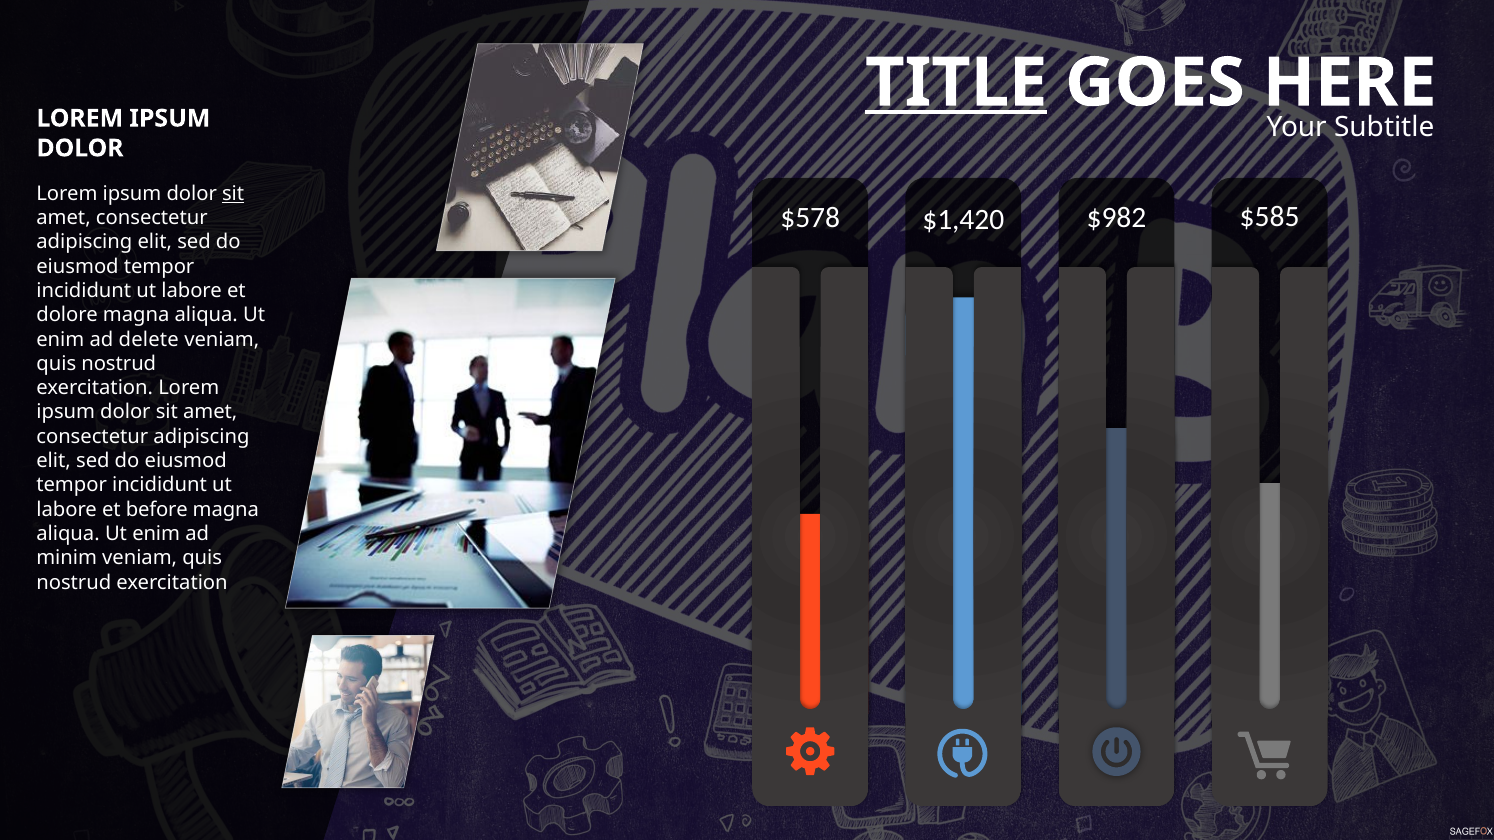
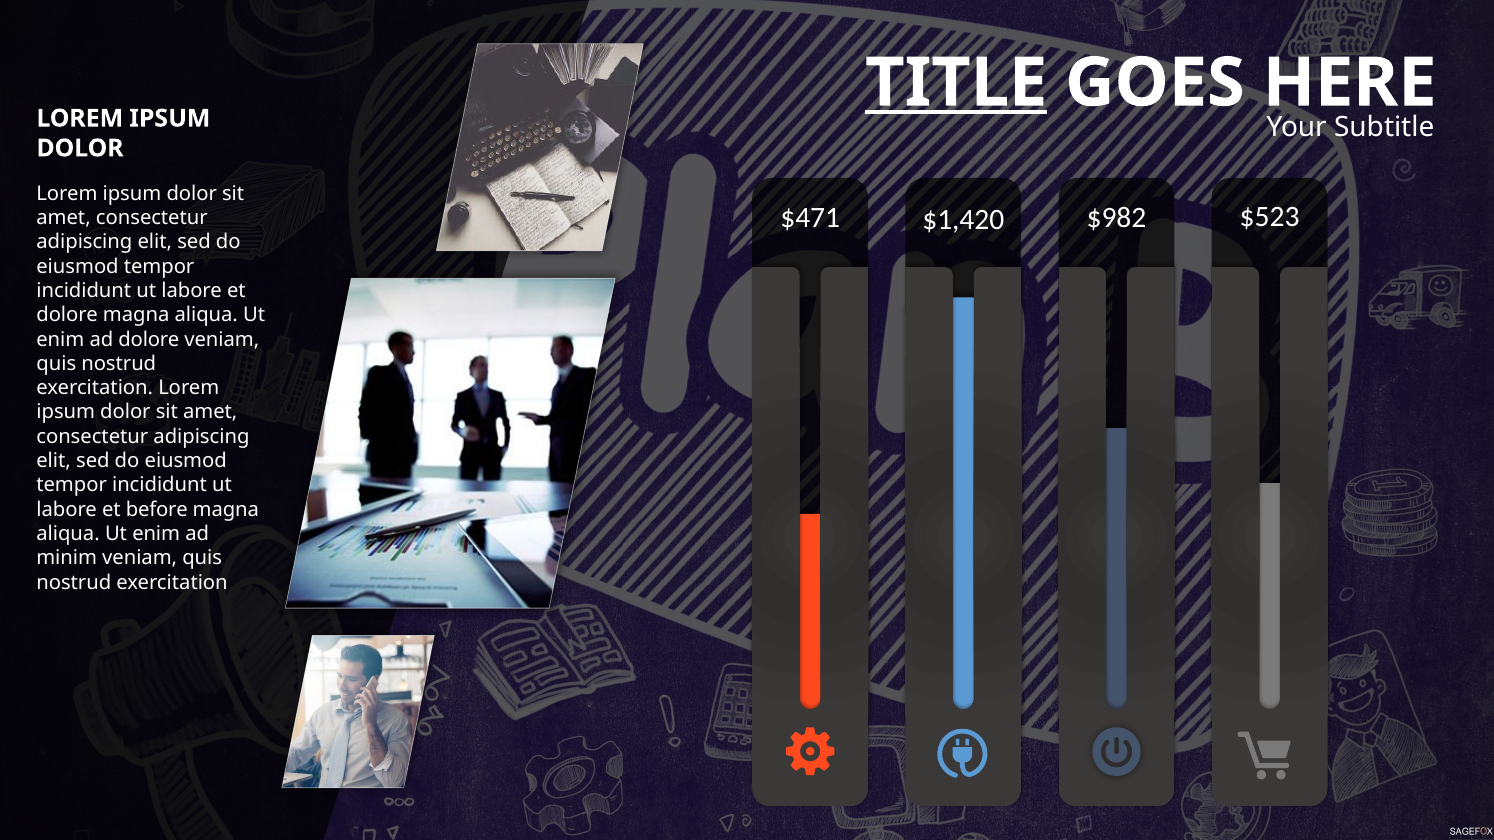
sit at (233, 194) underline: present -> none
$578: $578 -> $471
$585: $585 -> $523
ad delete: delete -> dolore
